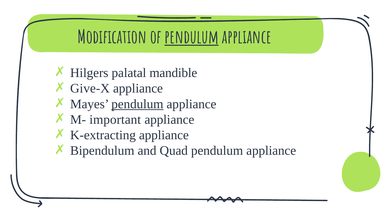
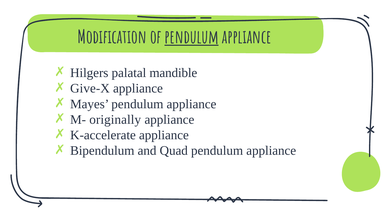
pendulum at (137, 104) underline: present -> none
important: important -> originally
K-extracting: K-extracting -> K-accelerate
